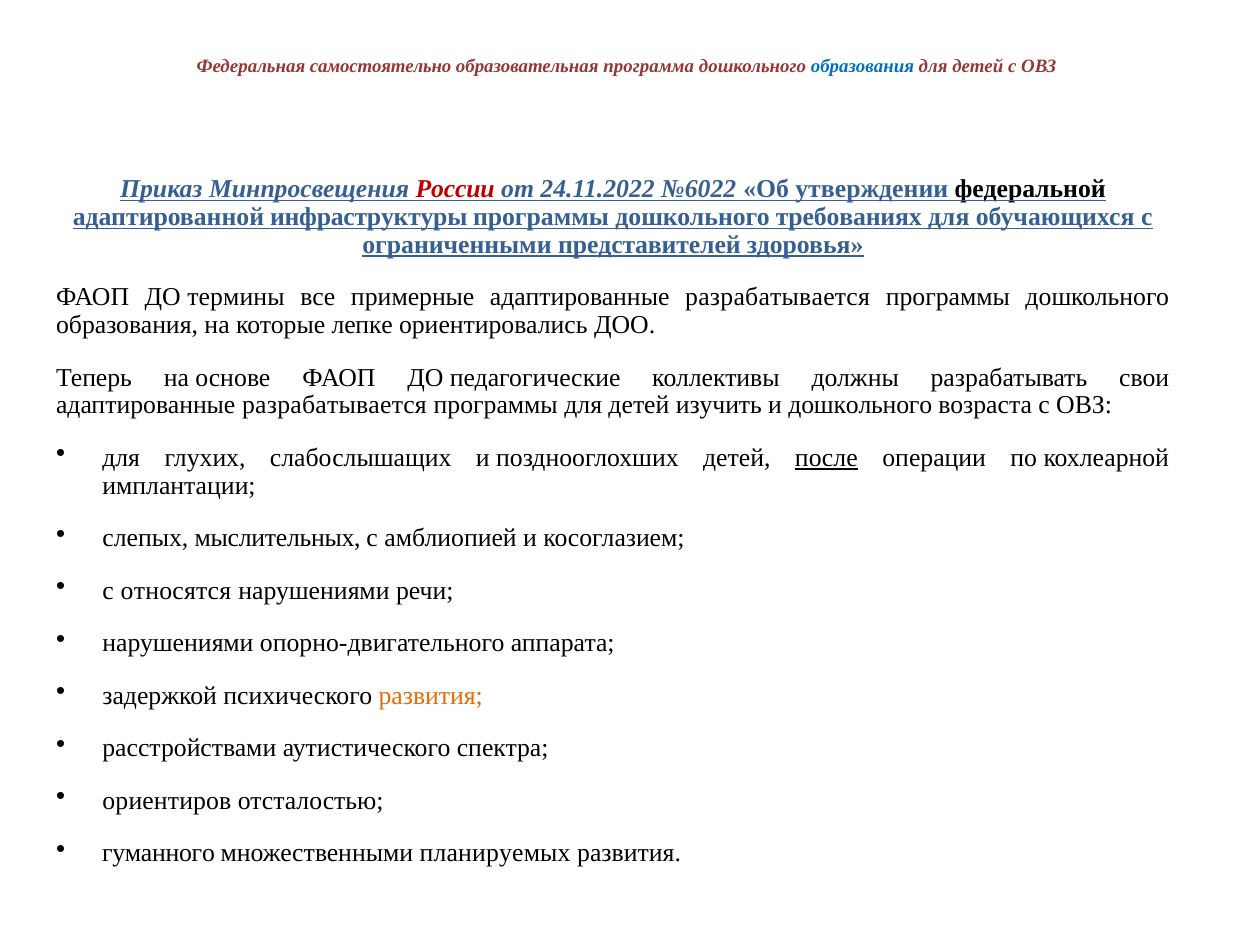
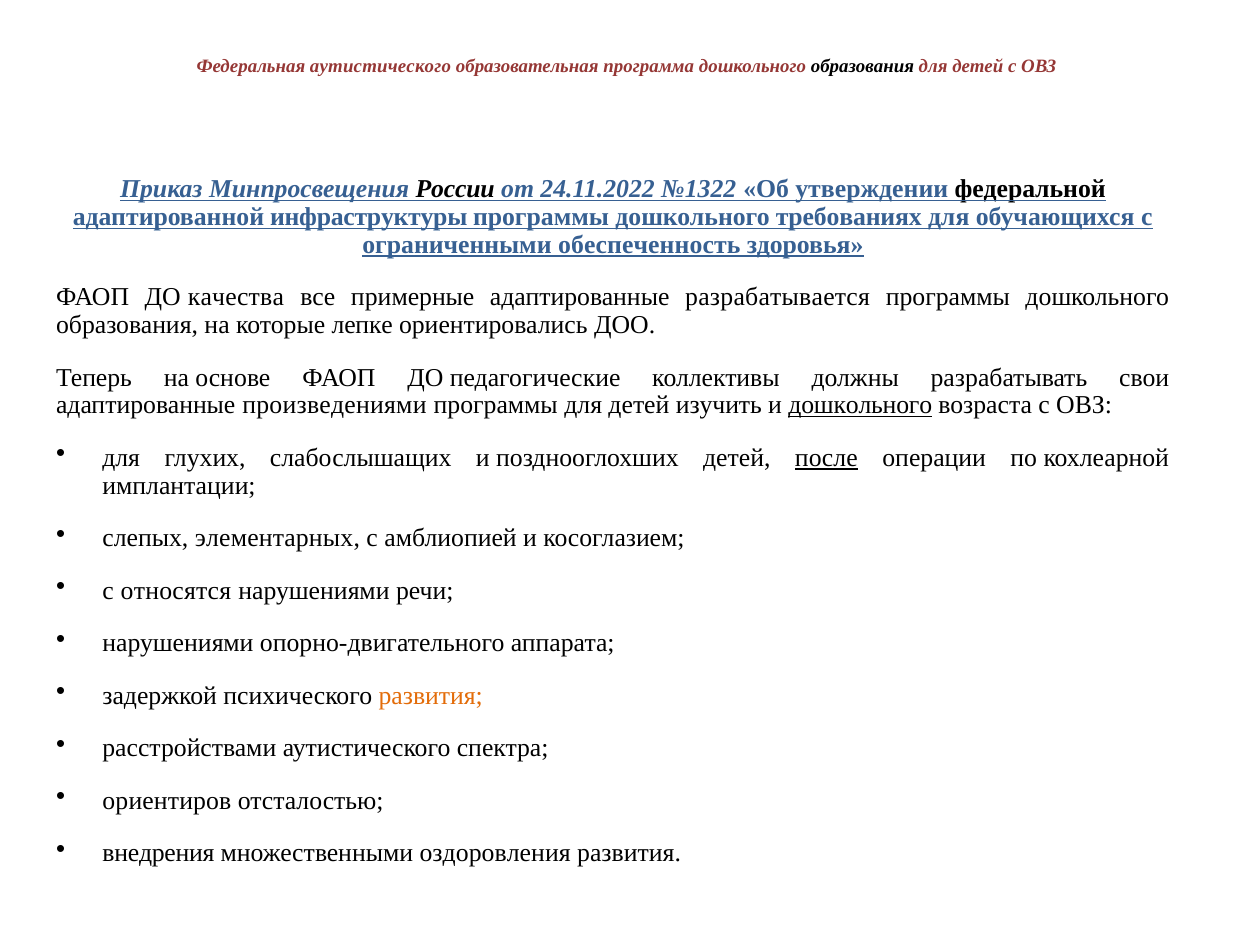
Федеральная самостоятельно: самостоятельно -> аутистического
образования at (862, 66) colour: blue -> black
России colour: red -> black
№6022: №6022 -> №1322
представителей: представителей -> обеспеченность
термины: термины -> качества
разрабатывается at (334, 405): разрабатывается -> произведениями
дошкольного at (860, 405) underline: none -> present
мыслительных: мыслительных -> элементарных
гуманного: гуманного -> внедрения
планируемых: планируемых -> оздоровления
